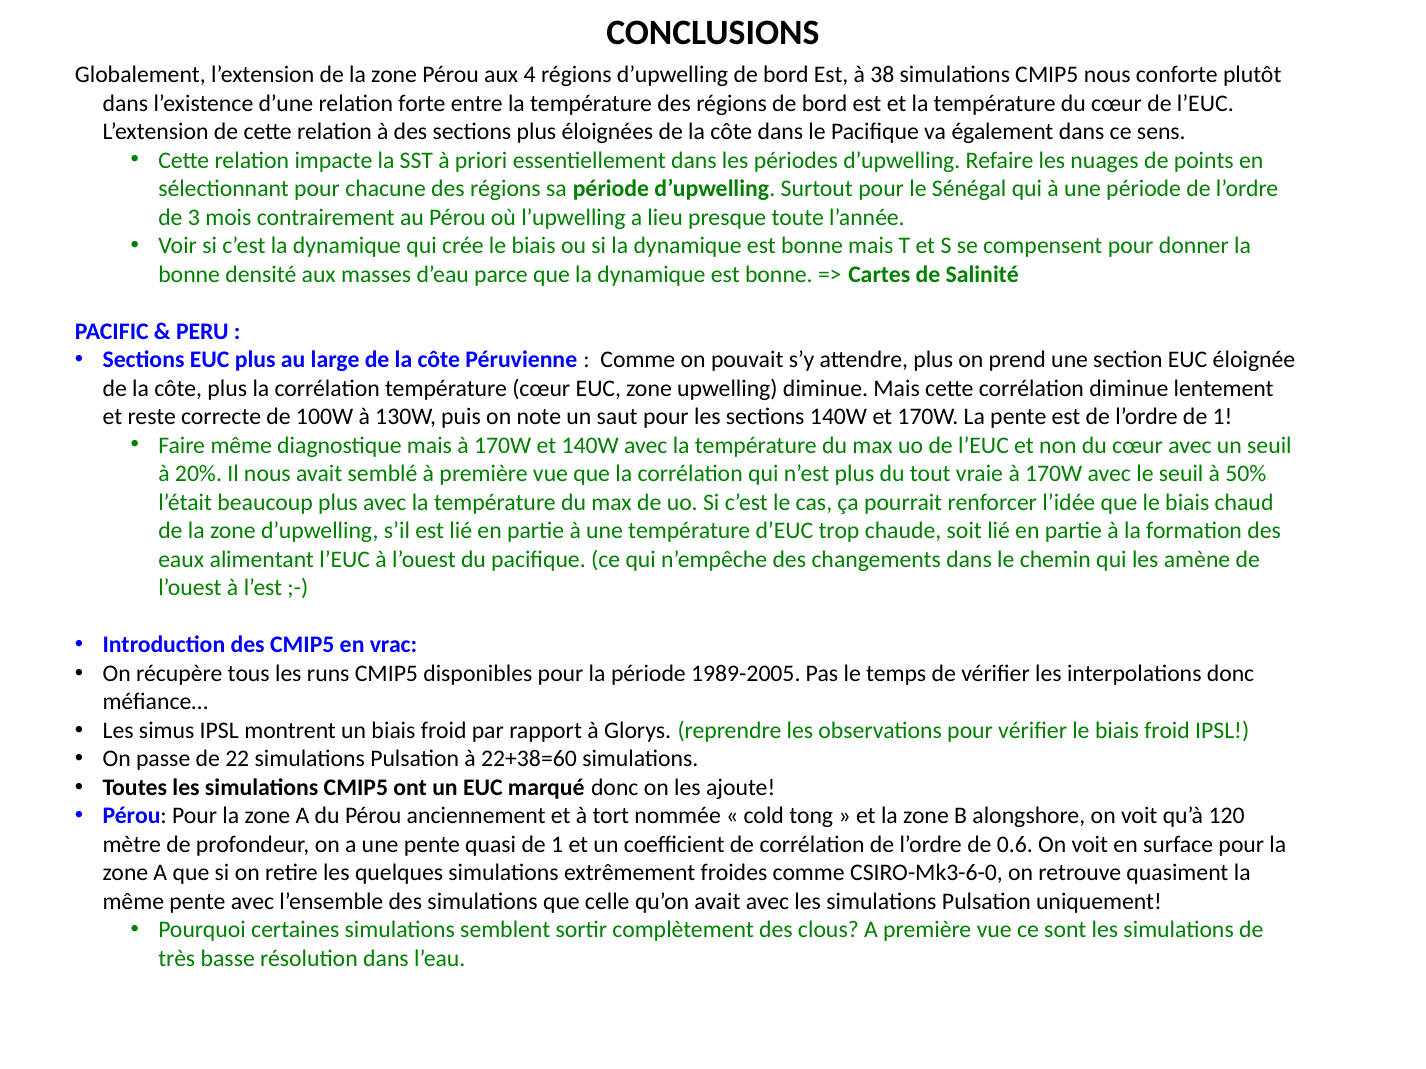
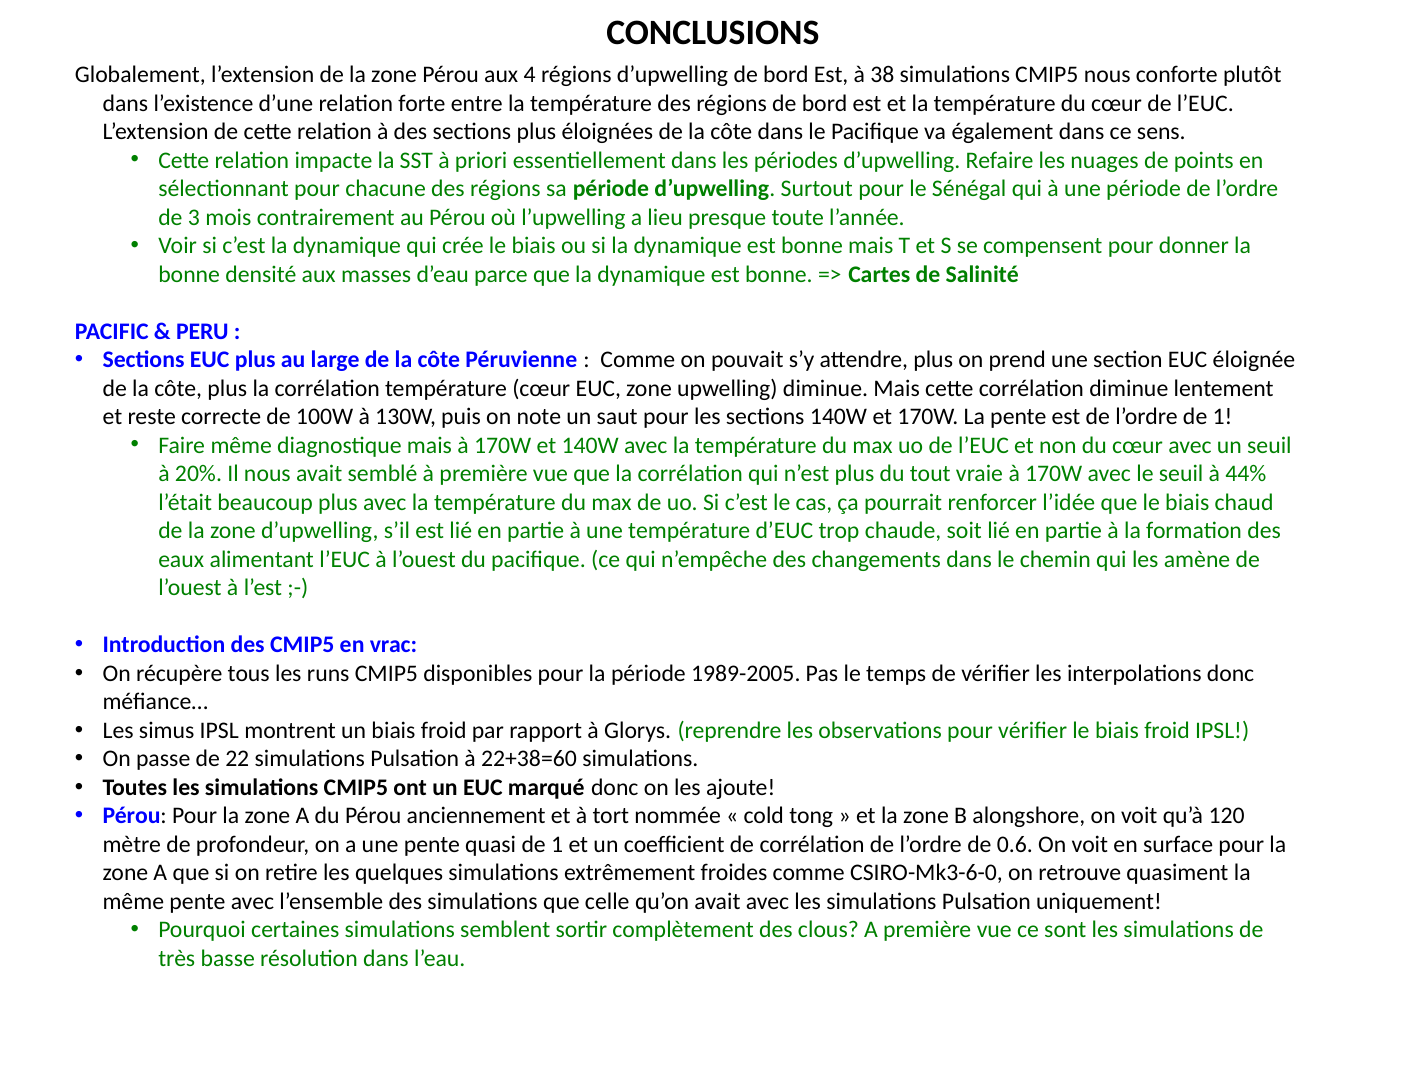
50%: 50% -> 44%
